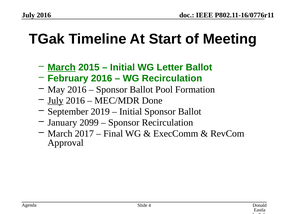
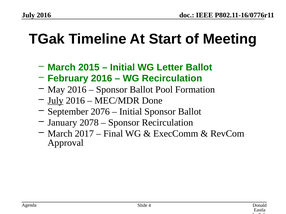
March at (62, 68) underline: present -> none
2019: 2019 -> 2076
2099: 2099 -> 2078
